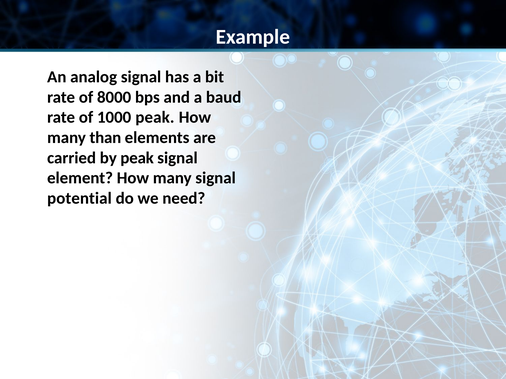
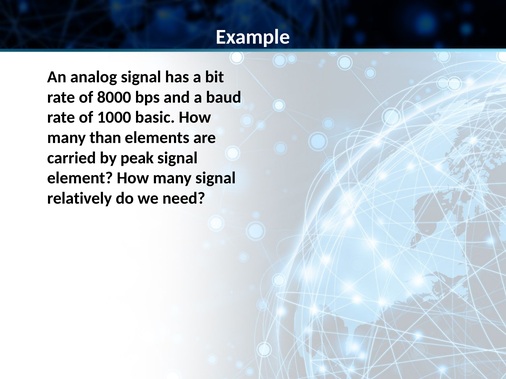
1000 peak: peak -> basic
potential: potential -> relatively
